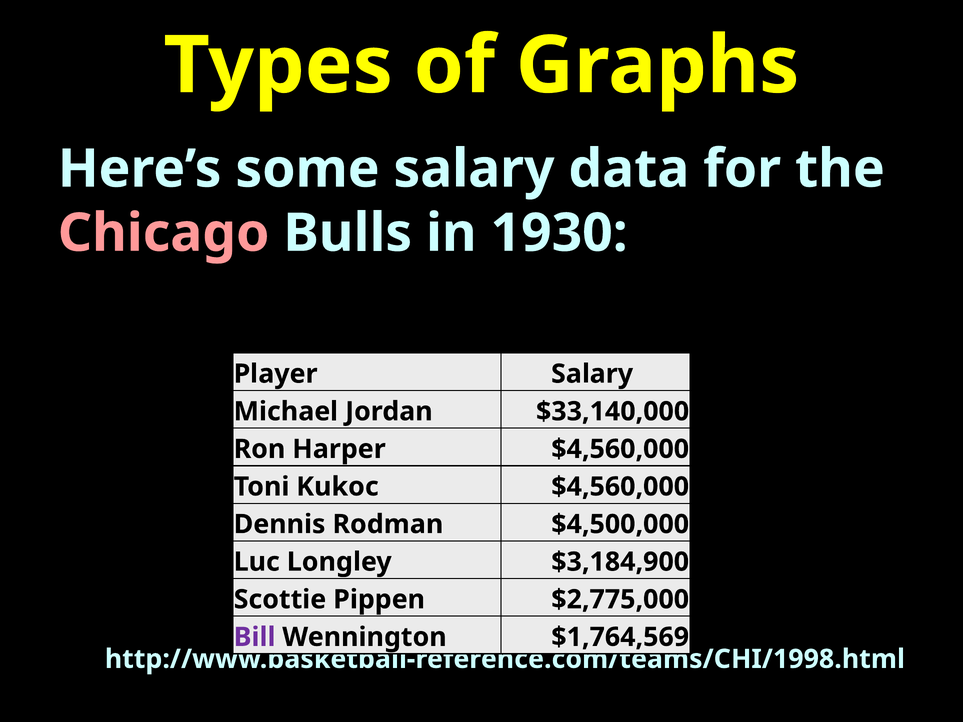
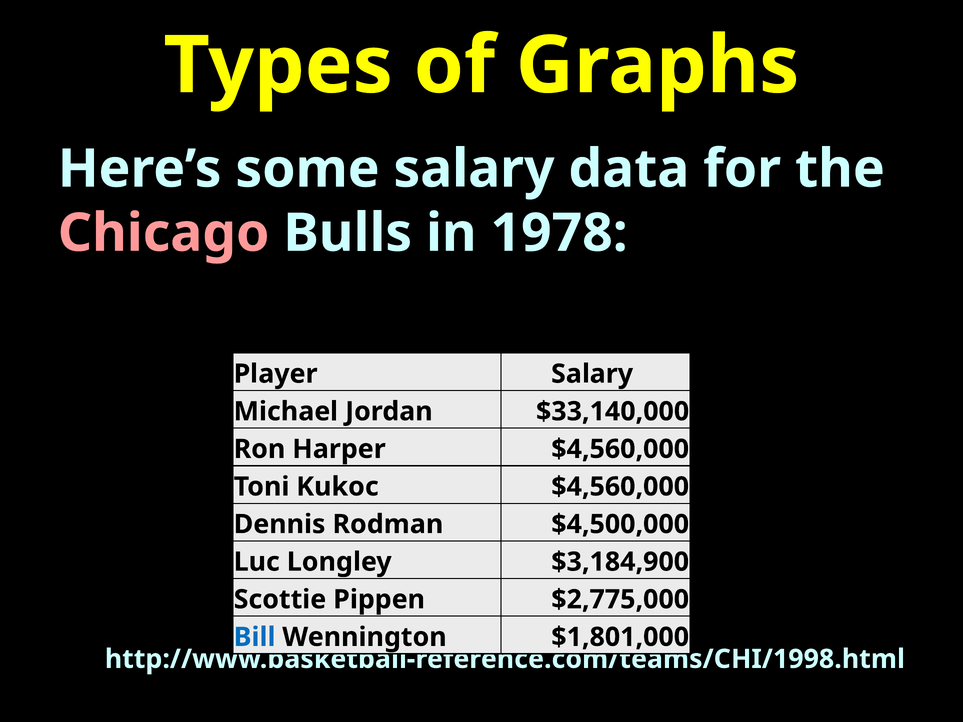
1930: 1930 -> 1978
Bill colour: purple -> blue
$1,764,569: $1,764,569 -> $1,801,000
